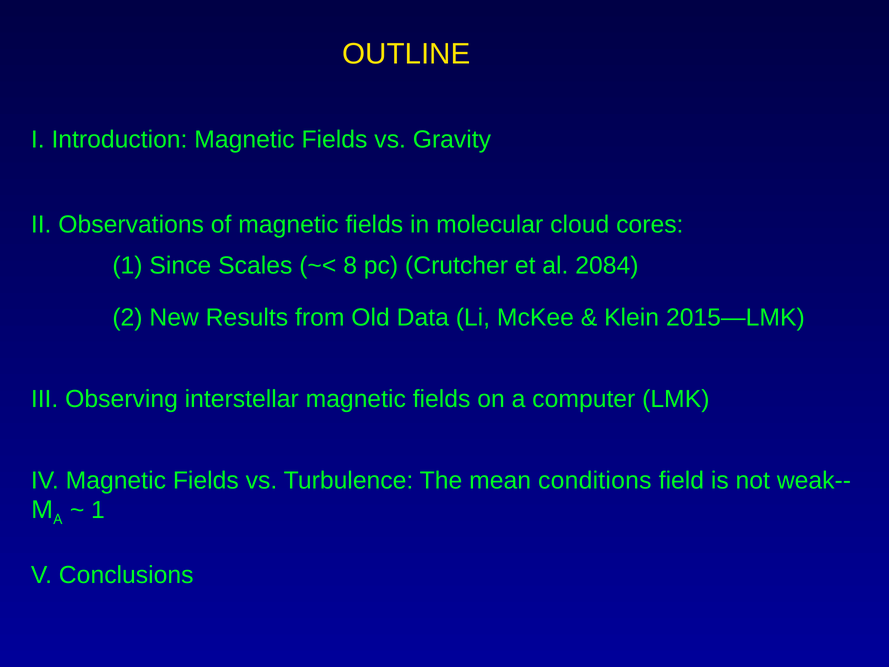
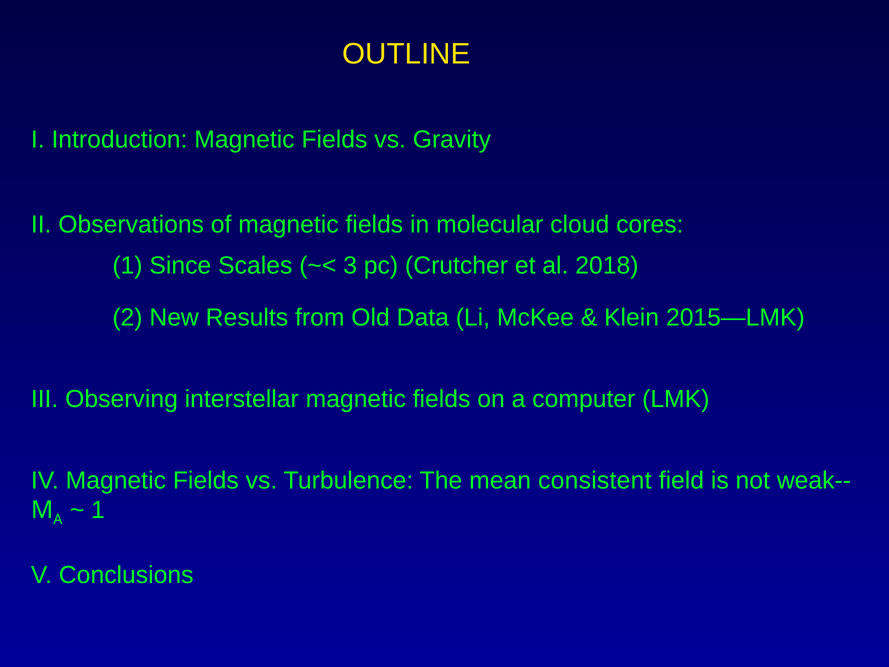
8: 8 -> 3
2084: 2084 -> 2018
conditions: conditions -> consistent
